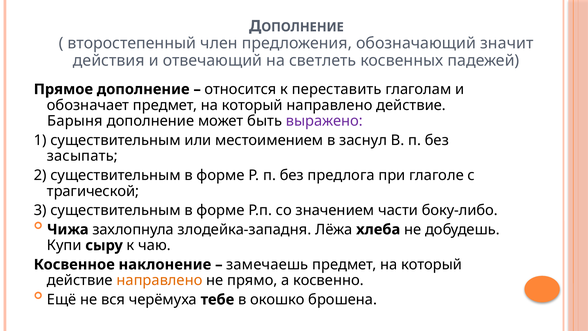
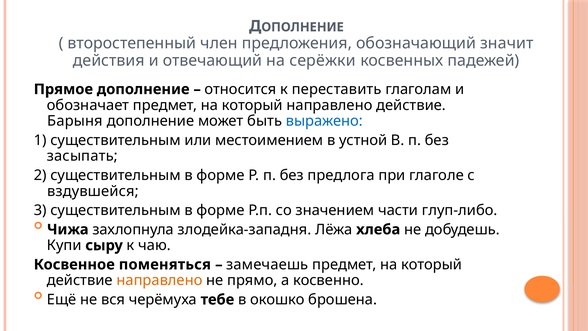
светлеть: светлеть -> серёжки
выражено colour: purple -> blue
заснул: заснул -> устной
трагической: трагической -> вздувшейся
боку-либо: боку-либо -> глуп-либо
наклонение: наклонение -> поменяться
